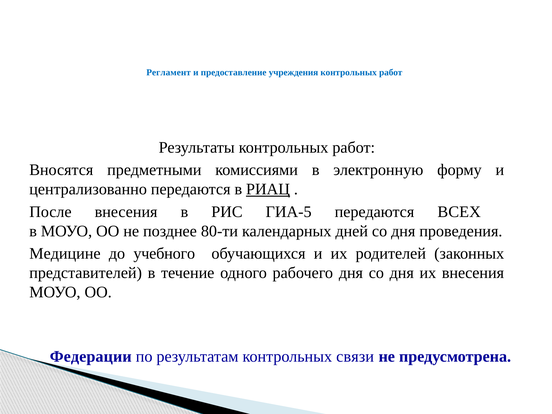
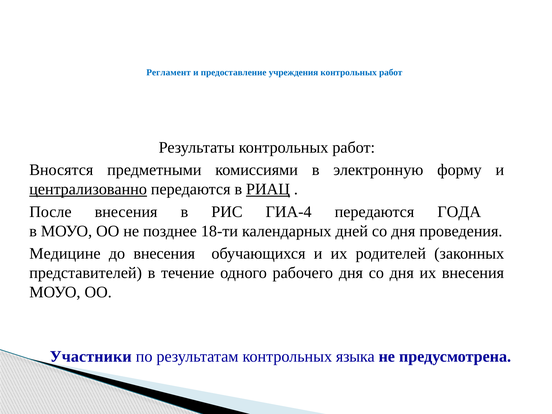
централизованно underline: none -> present
ГИА-5: ГИА-5 -> ГИА-4
ВСЕХ: ВСЕХ -> ГОДА
80-ти: 80-ти -> 18-ти
до учебного: учебного -> внесения
Федерации: Федерации -> Участники
связи: связи -> языка
